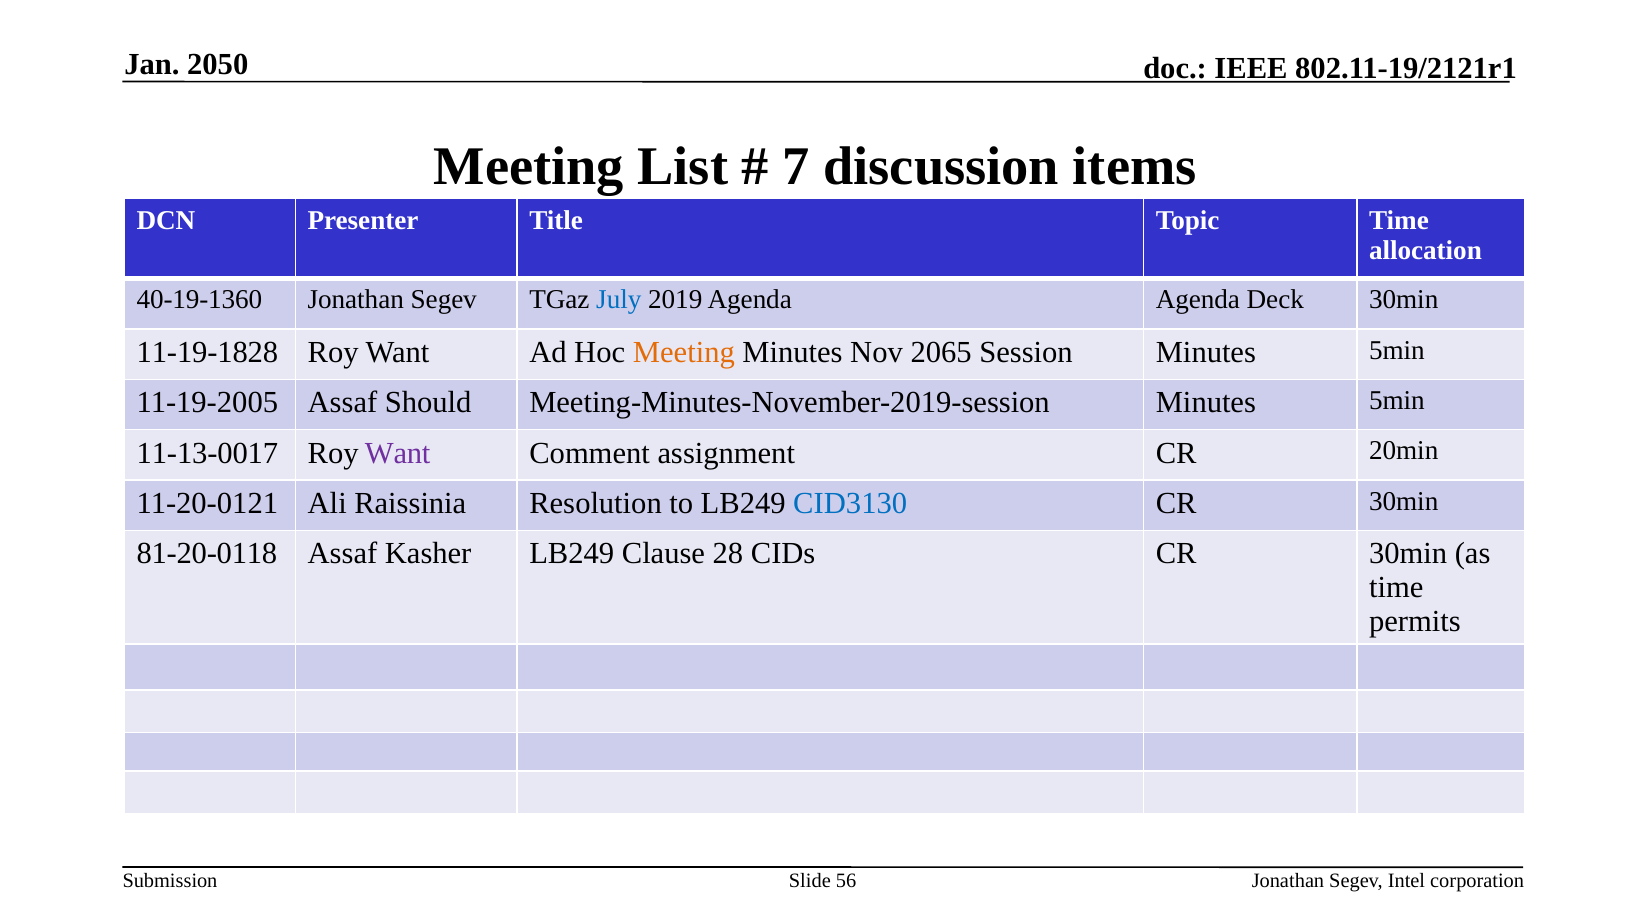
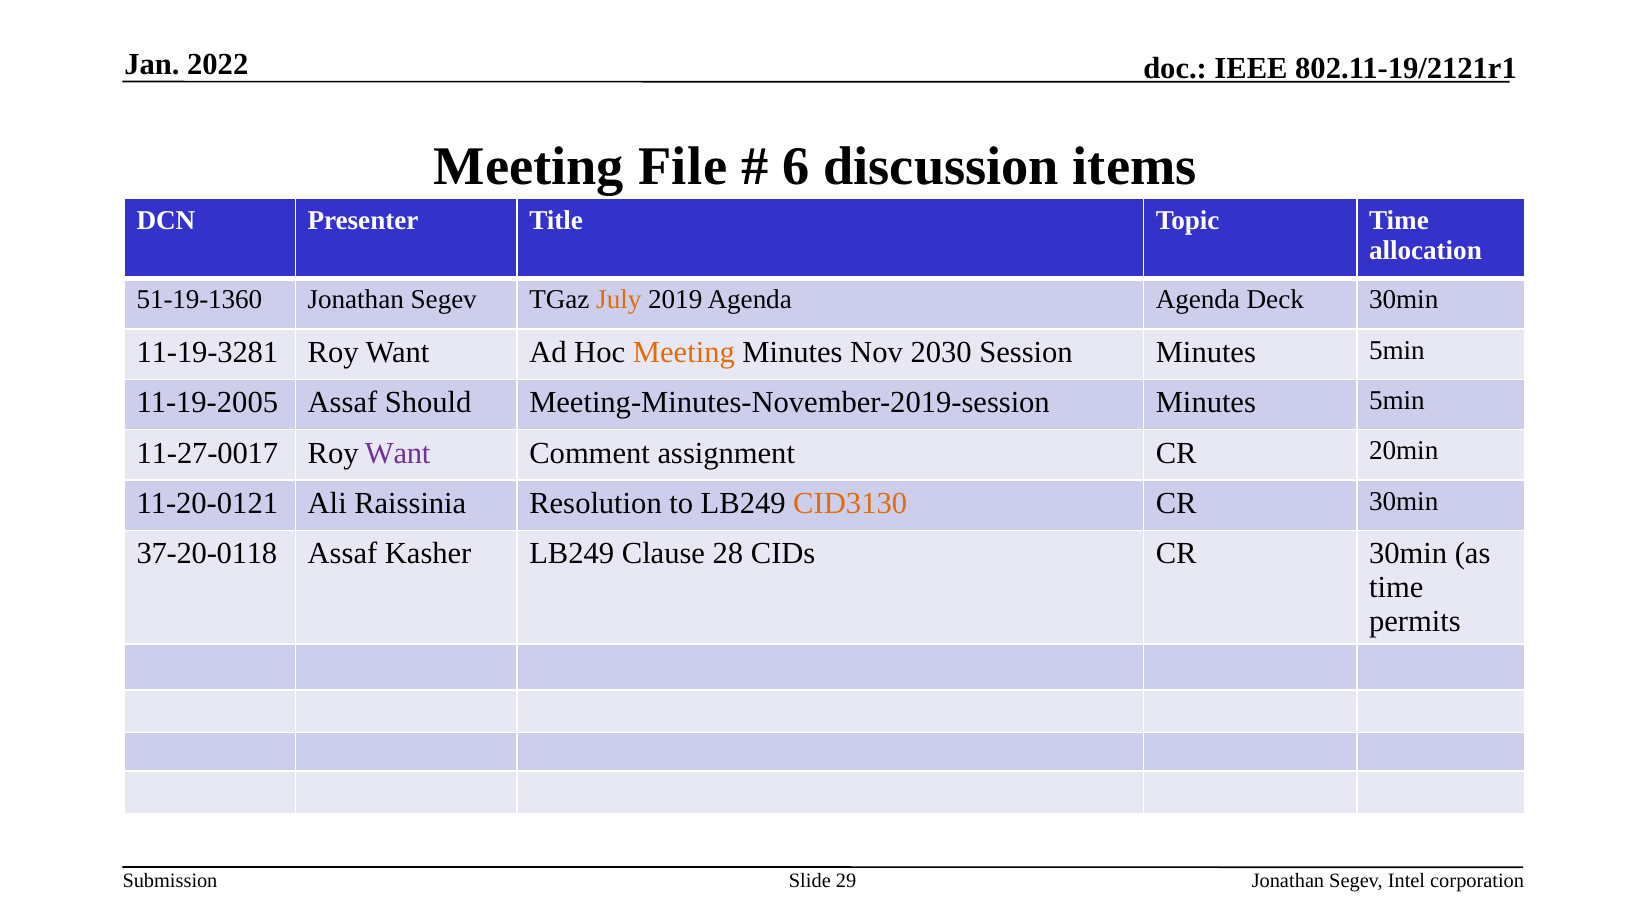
2050: 2050 -> 2022
List: List -> File
7: 7 -> 6
40-19-1360: 40-19-1360 -> 51-19-1360
July colour: blue -> orange
11-19-1828: 11-19-1828 -> 11-19-3281
2065: 2065 -> 2030
11-13-0017: 11-13-0017 -> 11-27-0017
CID3130 colour: blue -> orange
81-20-0118: 81-20-0118 -> 37-20-0118
56: 56 -> 29
